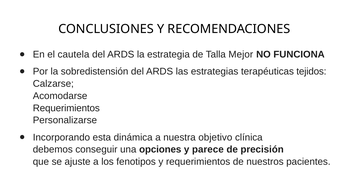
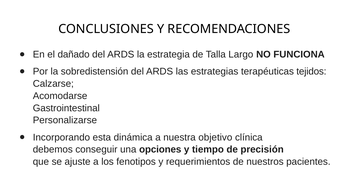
cautela: cautela -> dañado
Mejor: Mejor -> Largo
Requerimientos at (66, 108): Requerimientos -> Gastrointestinal
parece: parece -> tiempo
